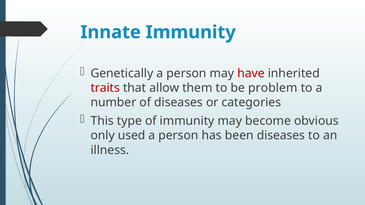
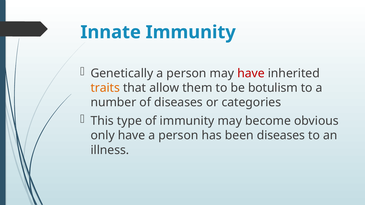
traits colour: red -> orange
problem: problem -> botulism
only used: used -> have
